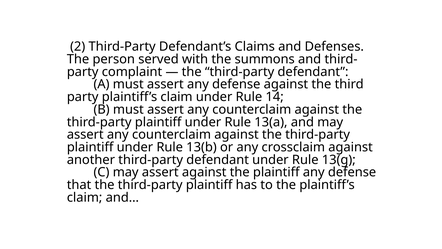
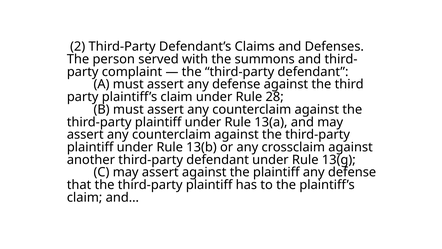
14: 14 -> 28
